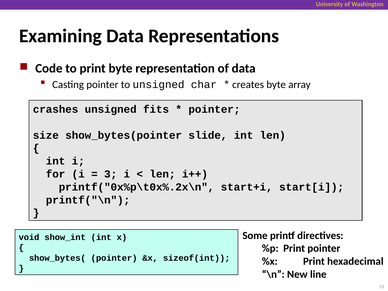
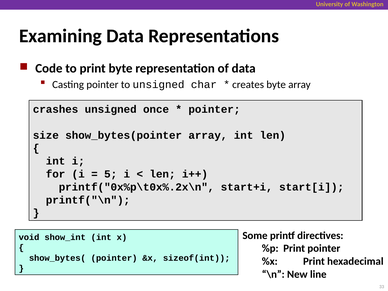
fits: fits -> once
show_bytes(pointer slide: slide -> array
3: 3 -> 5
